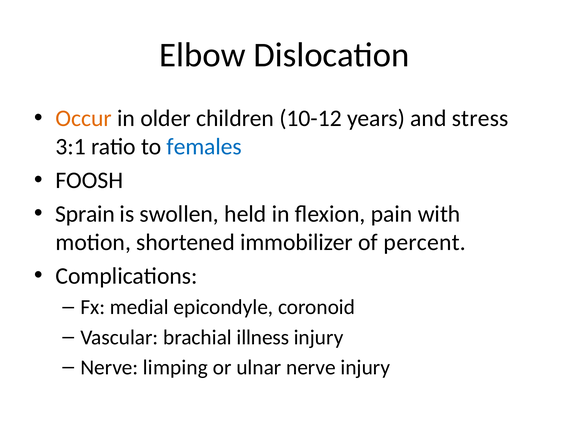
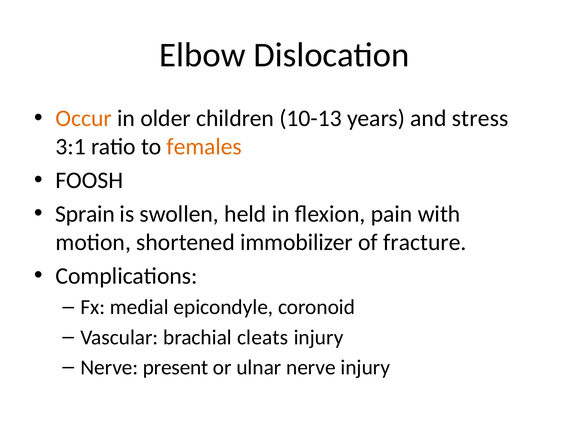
10-12: 10-12 -> 10-13
females colour: blue -> orange
percent: percent -> fracture
illness: illness -> cleats
limping: limping -> present
